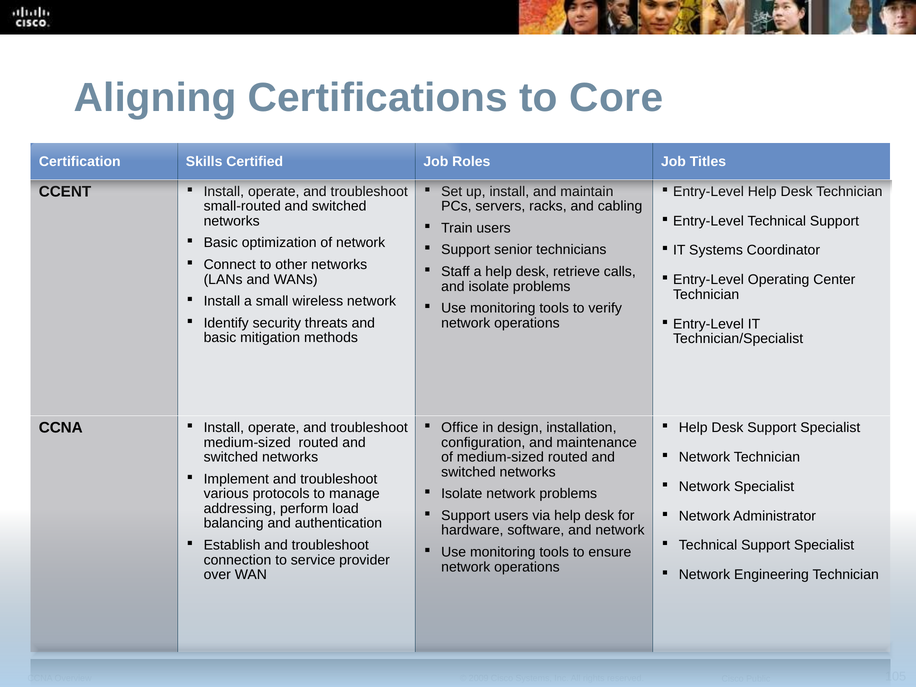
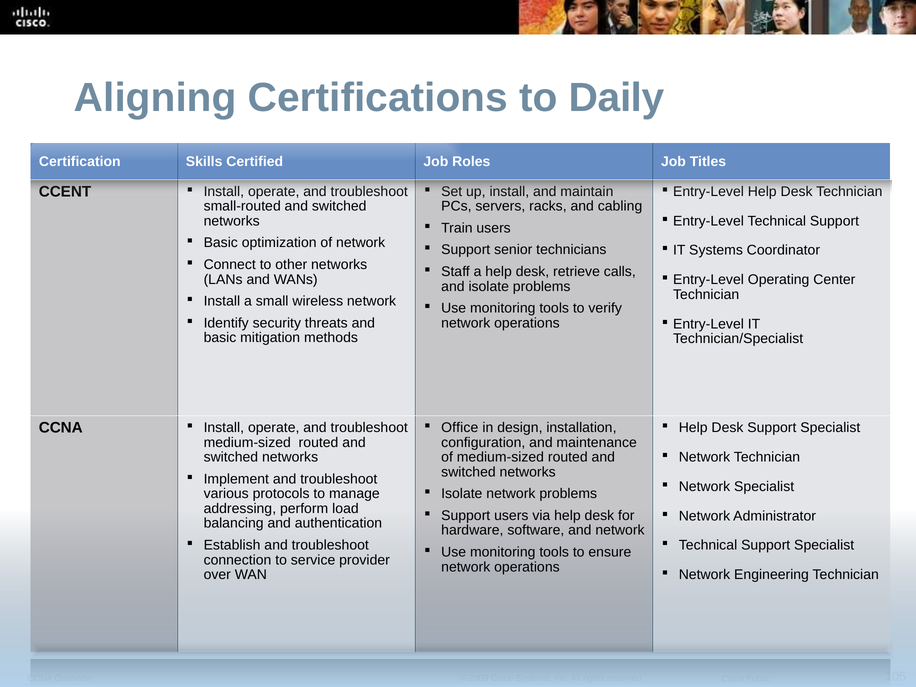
Core: Core -> Daily
